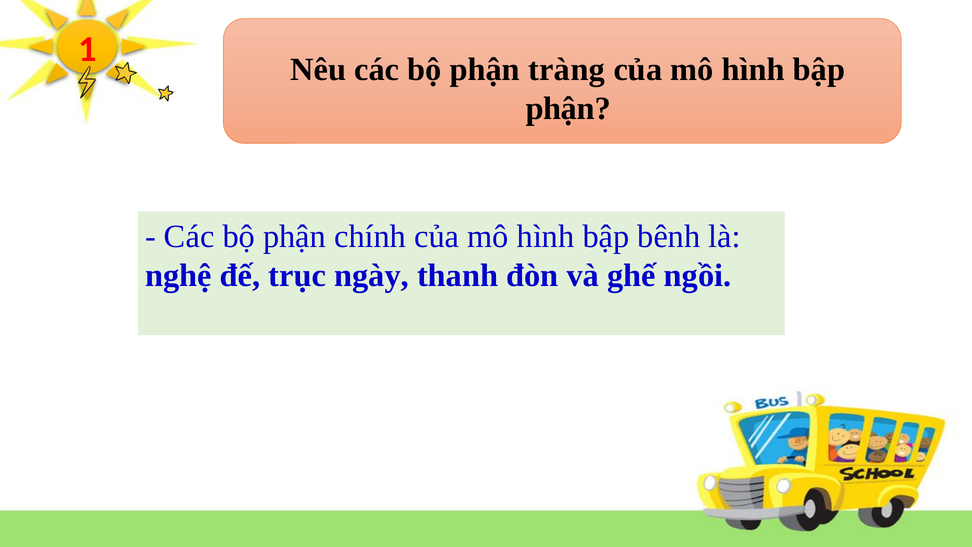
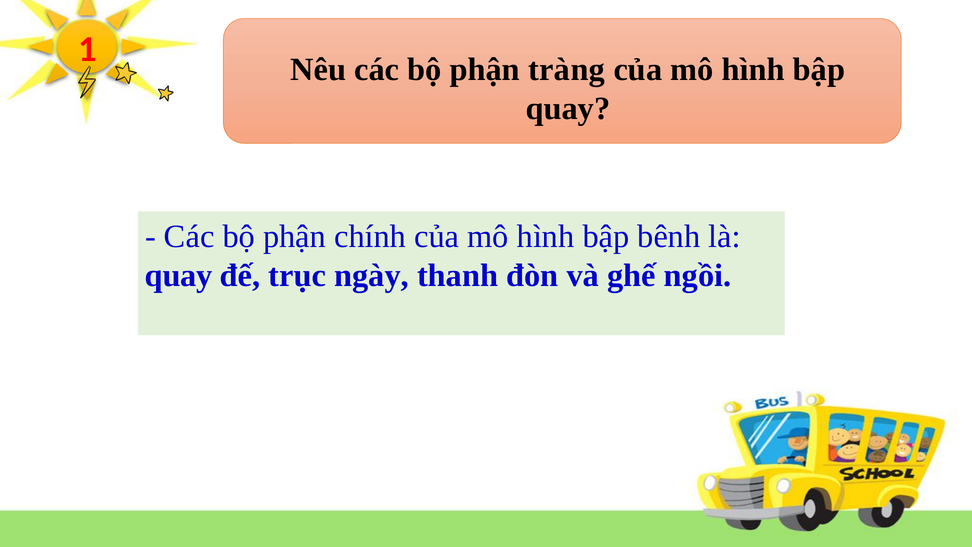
phận at (568, 108): phận -> quay
nghệ at (178, 275): nghệ -> quay
